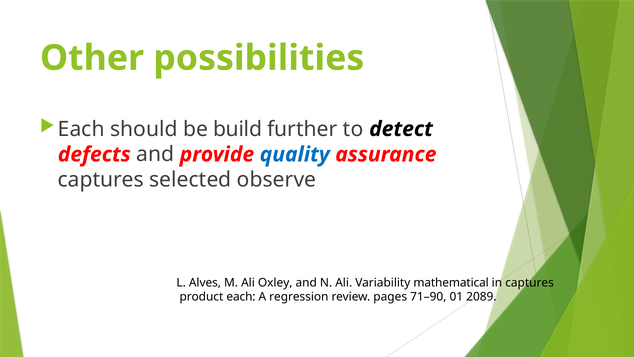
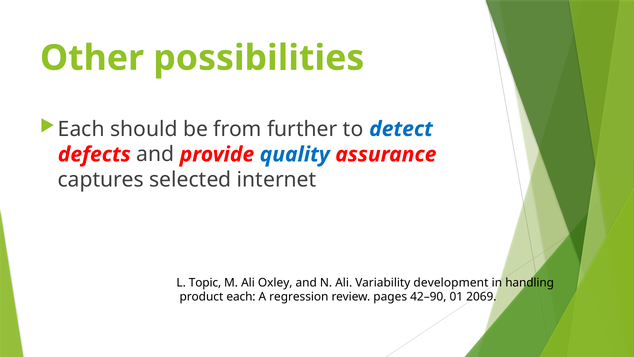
build: build -> from
detect colour: black -> blue
observe: observe -> internet
Alves: Alves -> Topic
mathematical: mathematical -> development
in captures: captures -> handling
71–90: 71–90 -> 42–90
2089: 2089 -> 2069
